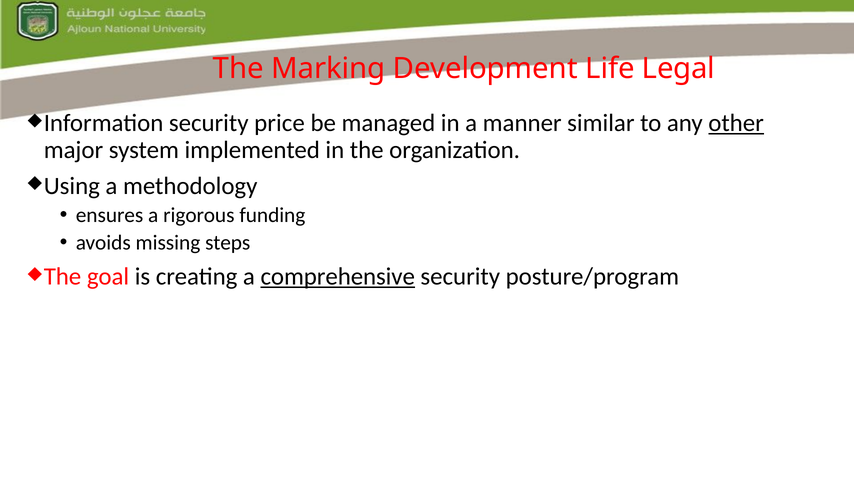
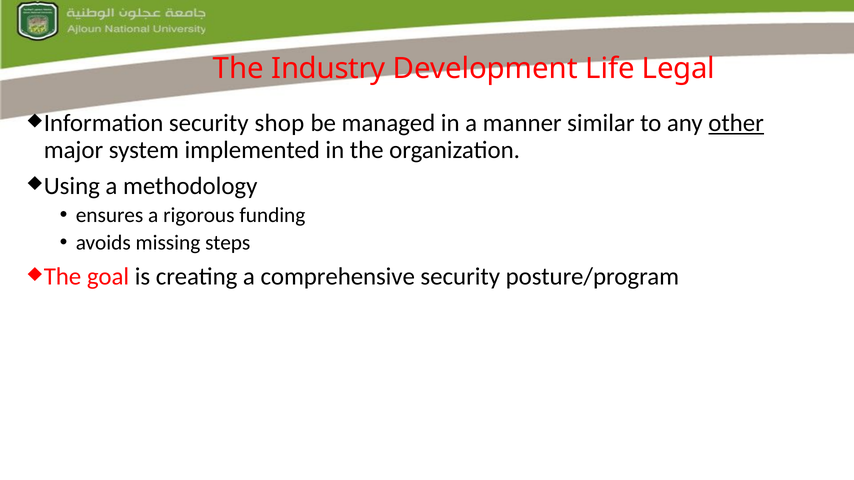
Marking: Marking -> Industry
price: price -> shop
comprehensive underline: present -> none
